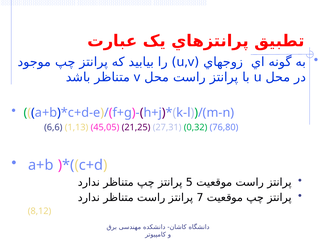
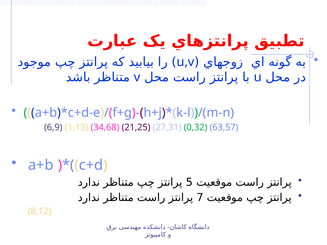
6,6: 6,6 -> 6,9
45,05: 45,05 -> 34,68
76,80: 76,80 -> 63,57
